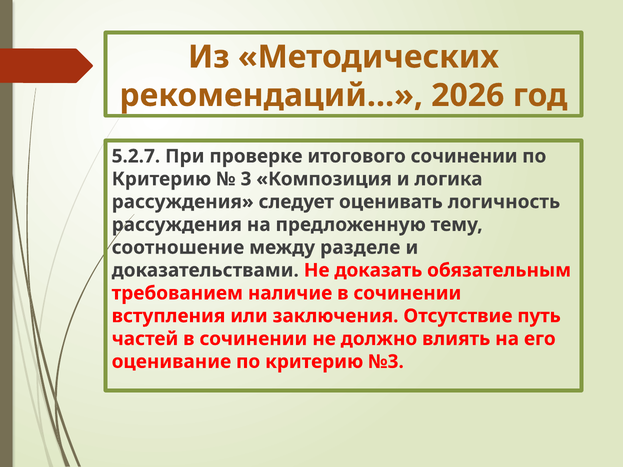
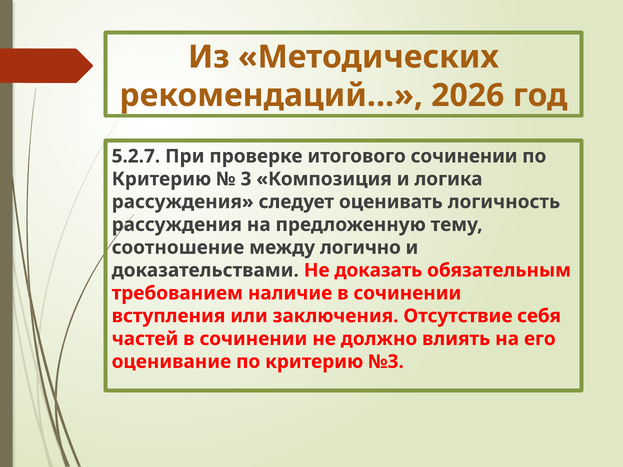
разделе: разделе -> логично
путь: путь -> себя
